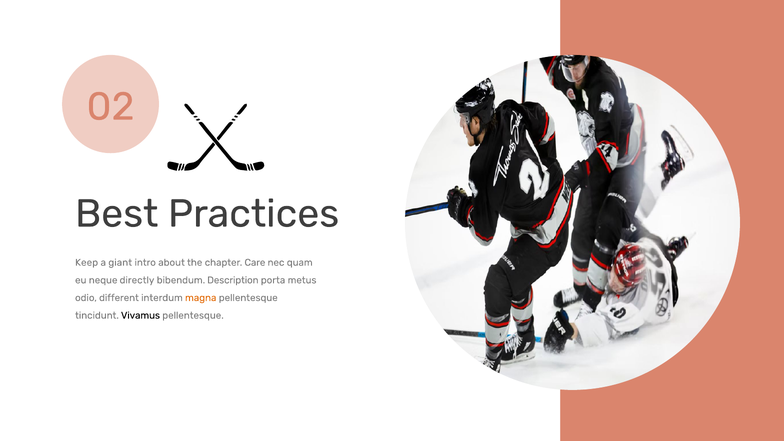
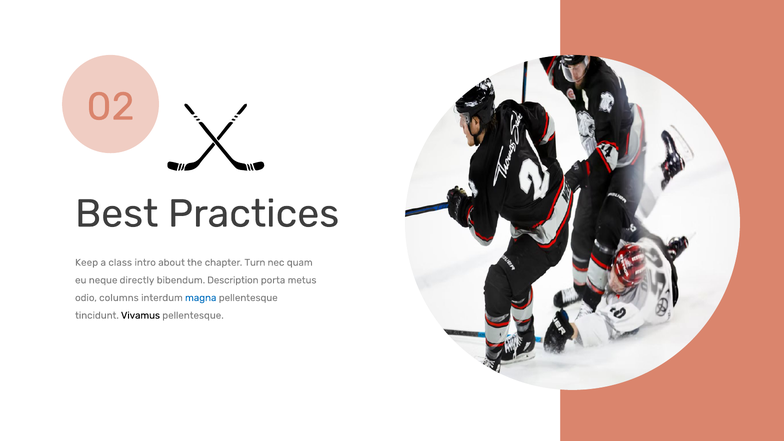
giant: giant -> class
Care: Care -> Turn
different: different -> columns
magna colour: orange -> blue
